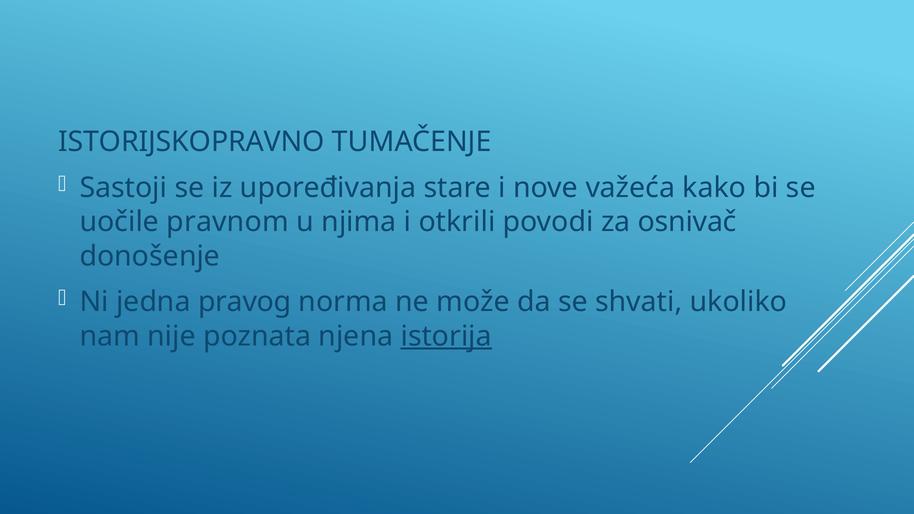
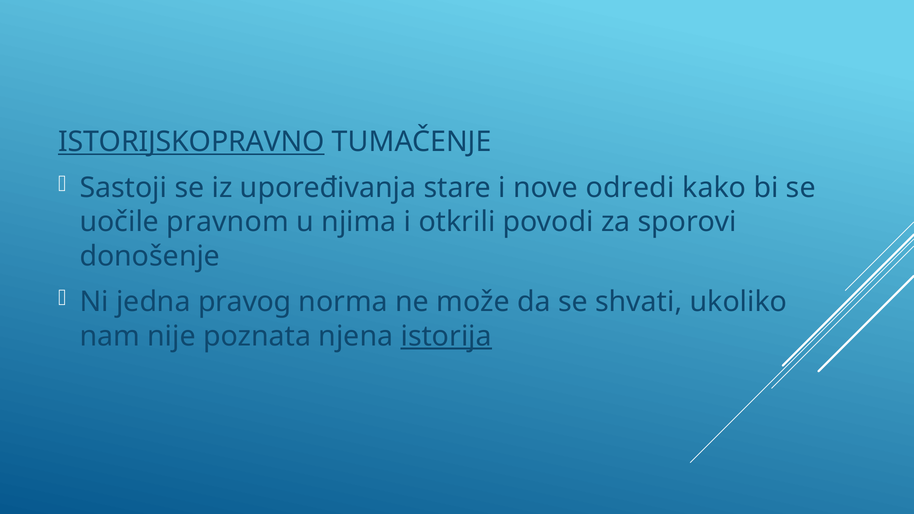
ISTORIJSKOPRAVNO underline: none -> present
važeća: važeća -> odredi
osnivač: osnivač -> sporovi
